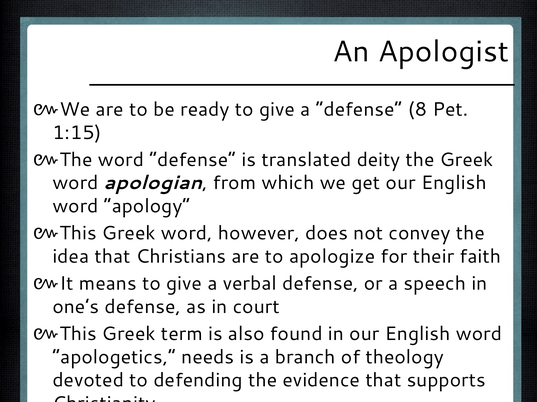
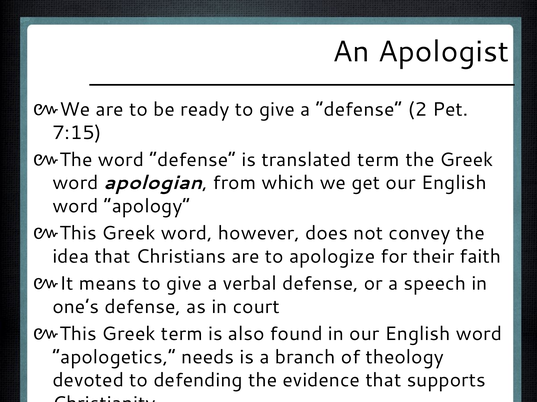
8: 8 -> 2
1:15: 1:15 -> 7:15
translated deity: deity -> term
